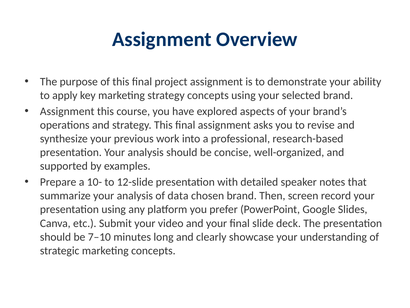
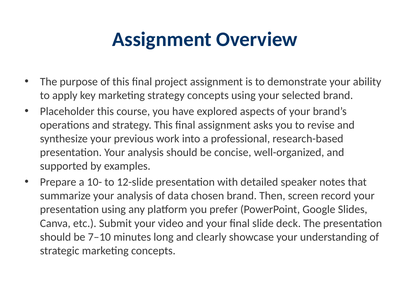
Assignment at (67, 111): Assignment -> Placeholder
